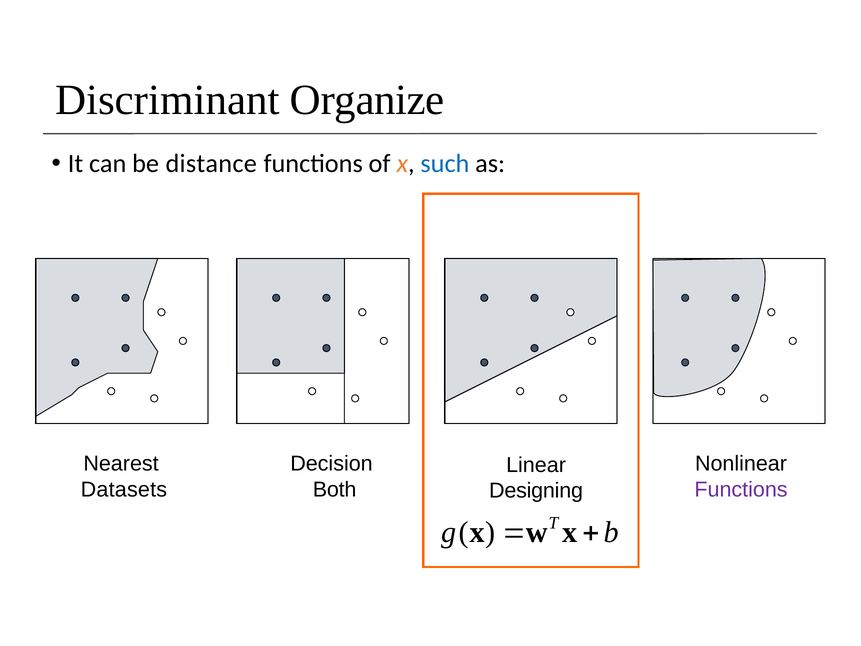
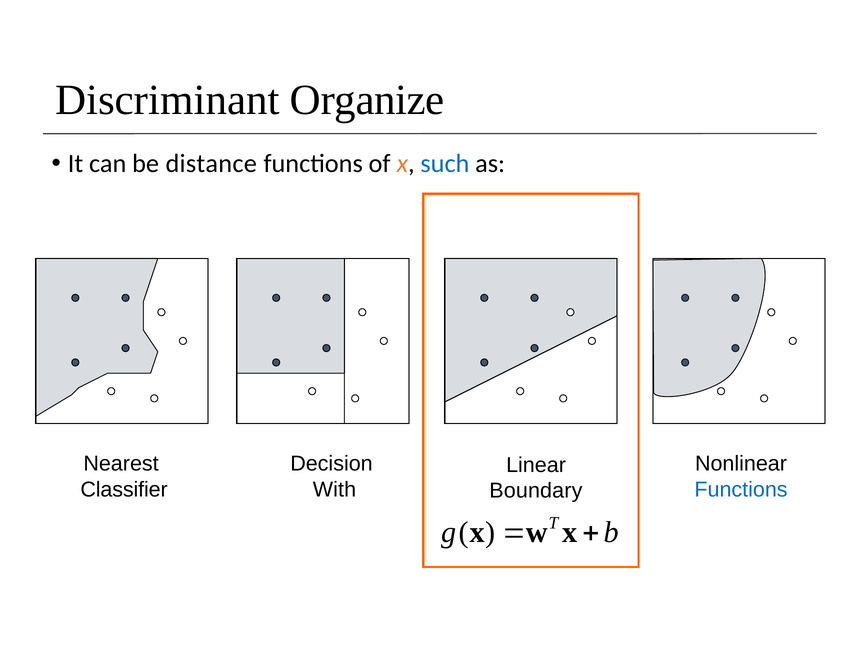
Datasets: Datasets -> Classifier
Both: Both -> With
Functions at (741, 489) colour: purple -> blue
Designing: Designing -> Boundary
